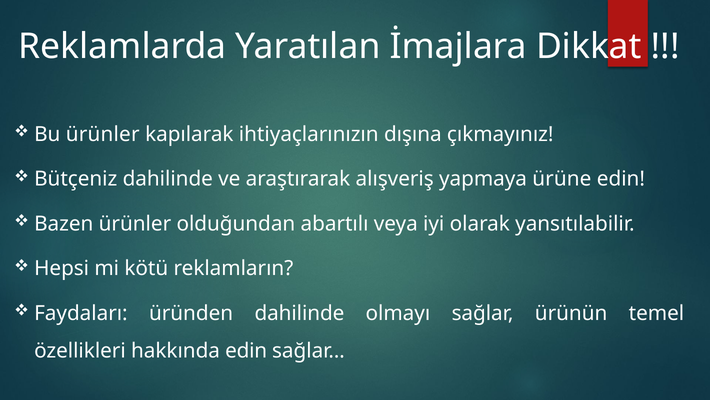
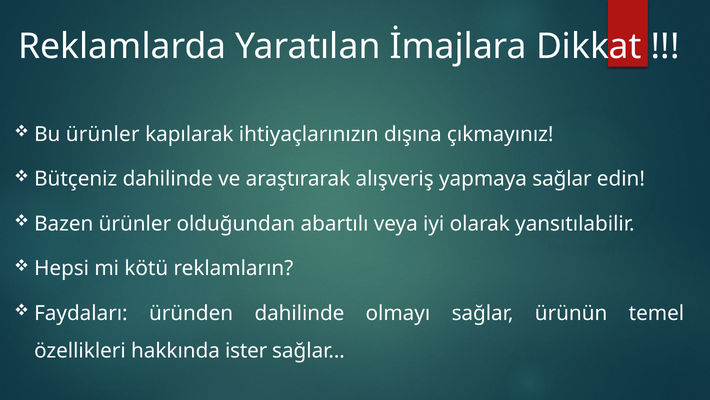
yapmaya ürüne: ürüne -> sağlar
hakkında edin: edin -> ister
